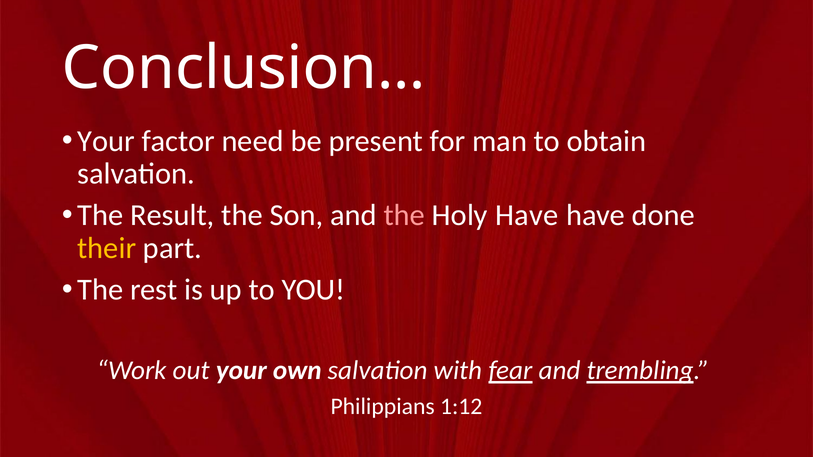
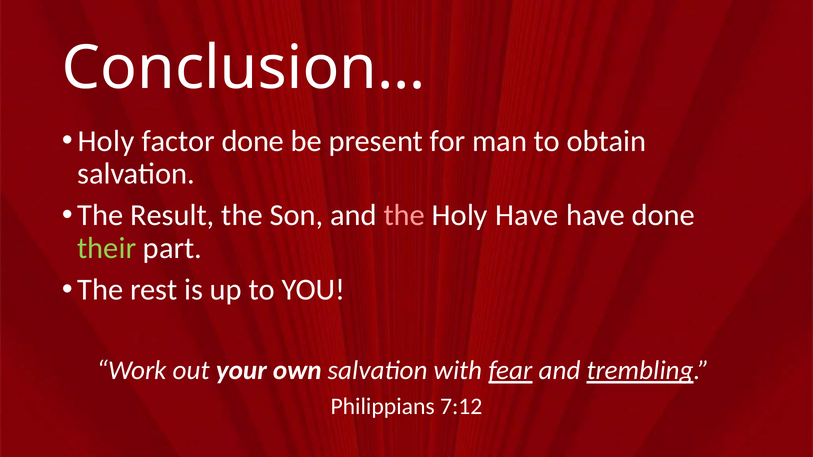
Your at (106, 141): Your -> Holy
factor need: need -> done
their colour: yellow -> light green
1:12: 1:12 -> 7:12
